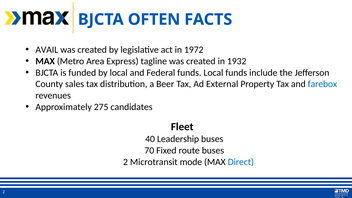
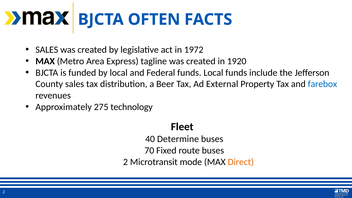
AVAIL at (47, 50): AVAIL -> SALES
1932: 1932 -> 1920
candidates: candidates -> technology
Leadership: Leadership -> Determine
Direct colour: blue -> orange
